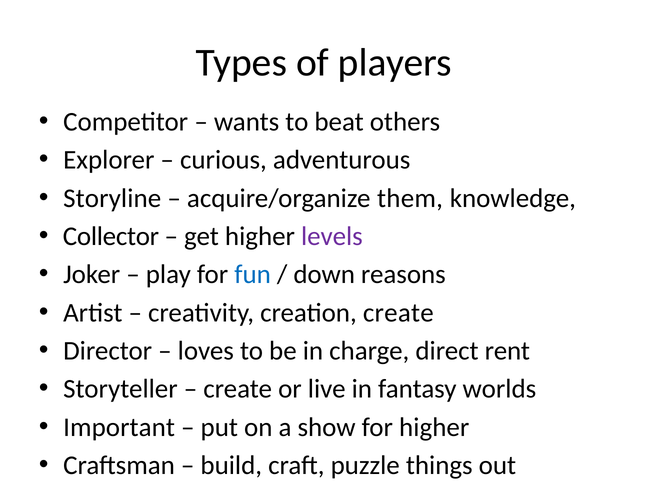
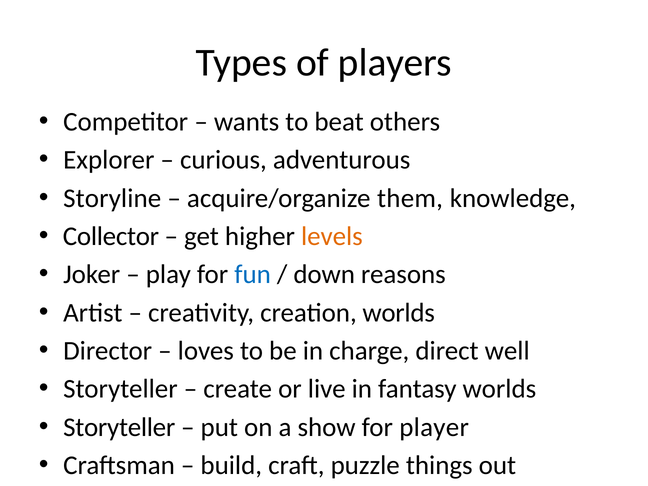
levels colour: purple -> orange
creation create: create -> worlds
rent: rent -> well
Important at (119, 427): Important -> Storyteller
for higher: higher -> player
